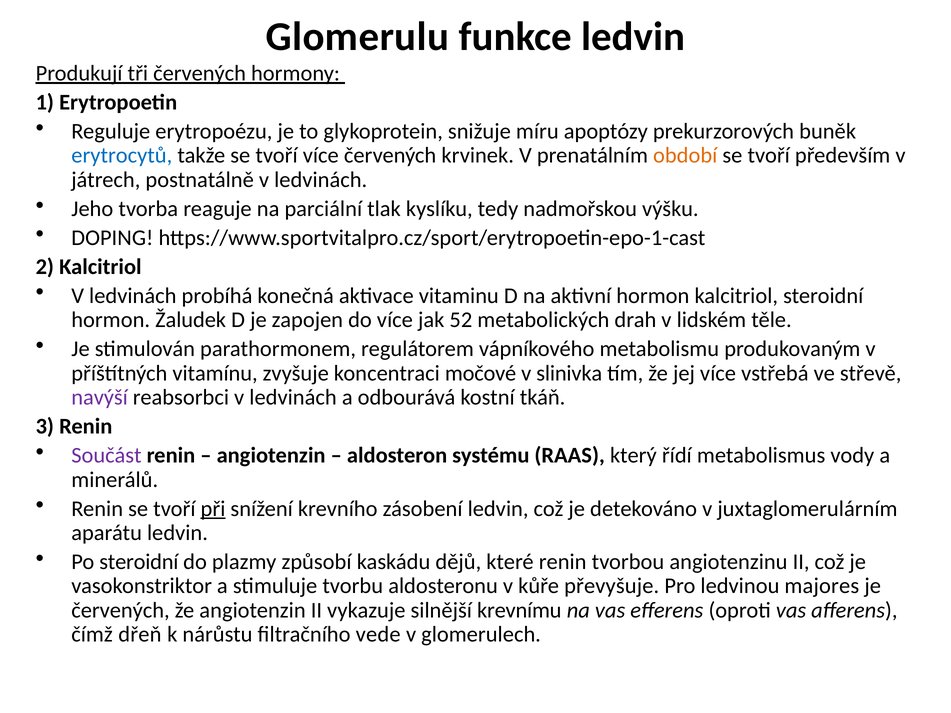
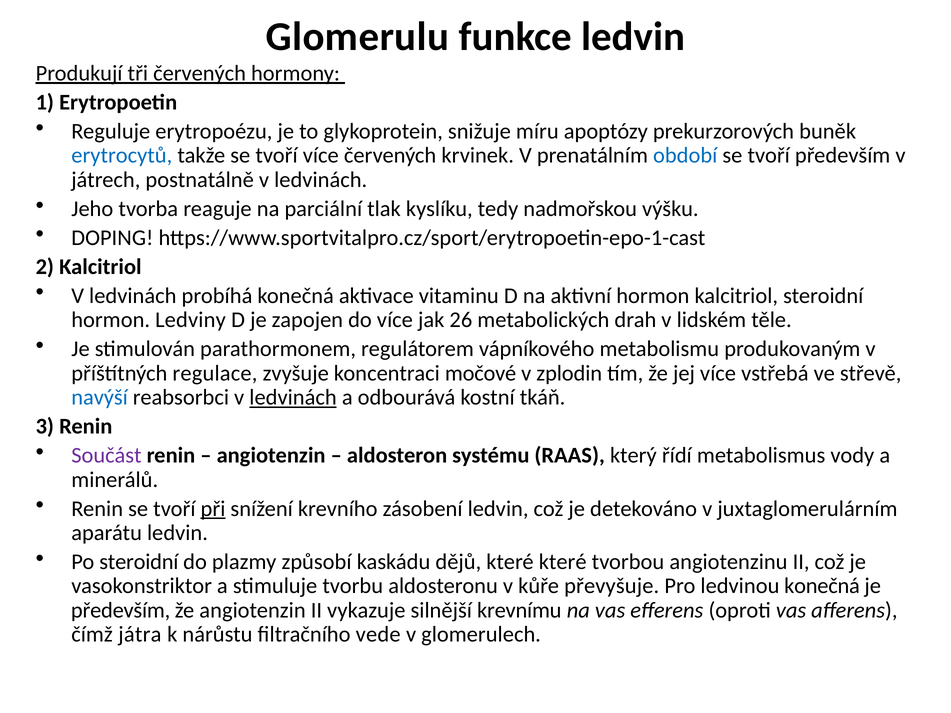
období colour: orange -> blue
Žaludek: Žaludek -> Ledviny
52: 52 -> 26
vitamínu: vitamínu -> regulace
slinivka: slinivka -> zplodin
navýší colour: purple -> blue
ledvinách at (293, 398) underline: none -> present
které renin: renin -> které
ledvinou majores: majores -> konečná
červených at (121, 611): červených -> především
dřeň: dřeň -> játra
